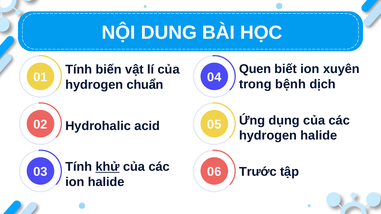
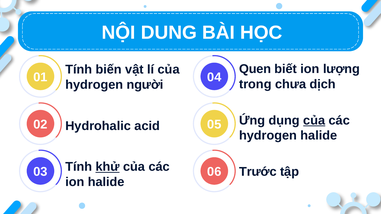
xuyên: xuyên -> lượng
bệnh: bệnh -> chưa
chuẩn: chuẩn -> người
của at (314, 121) underline: none -> present
